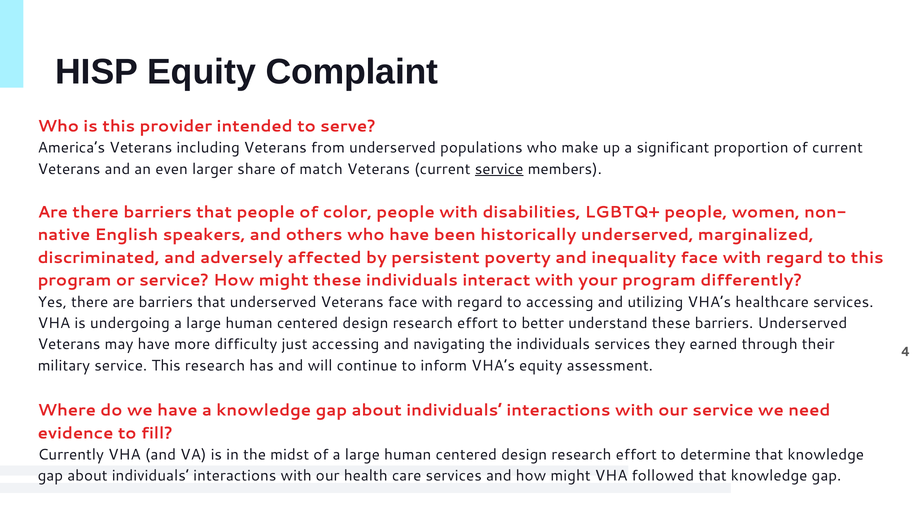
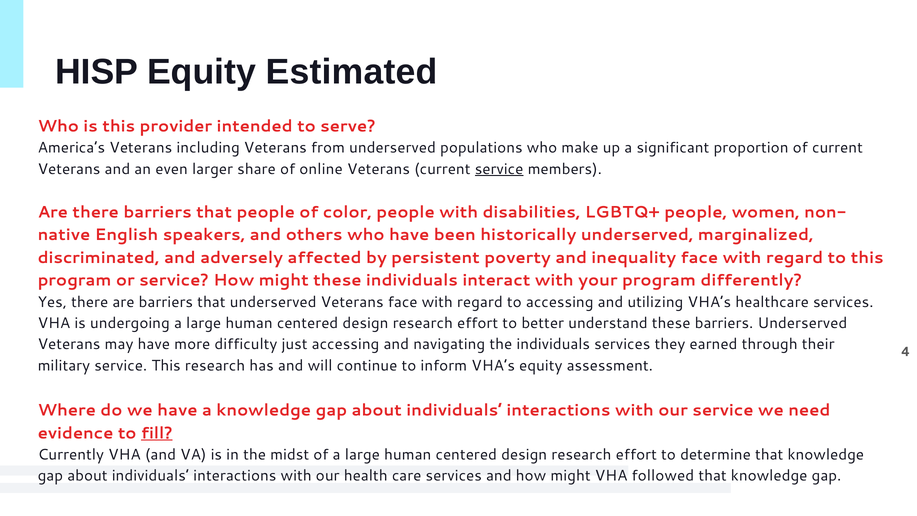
Complaint: Complaint -> Estimated
match: match -> online
fill underline: none -> present
